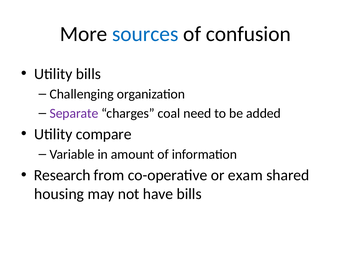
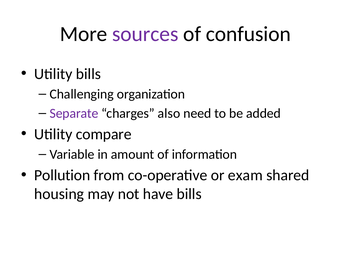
sources colour: blue -> purple
coal: coal -> also
Research: Research -> Pollution
